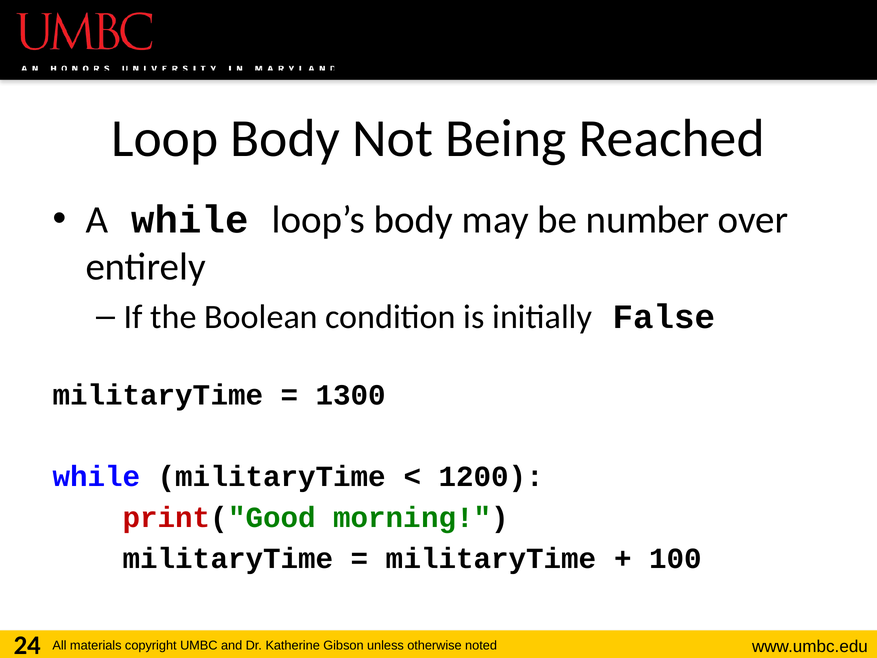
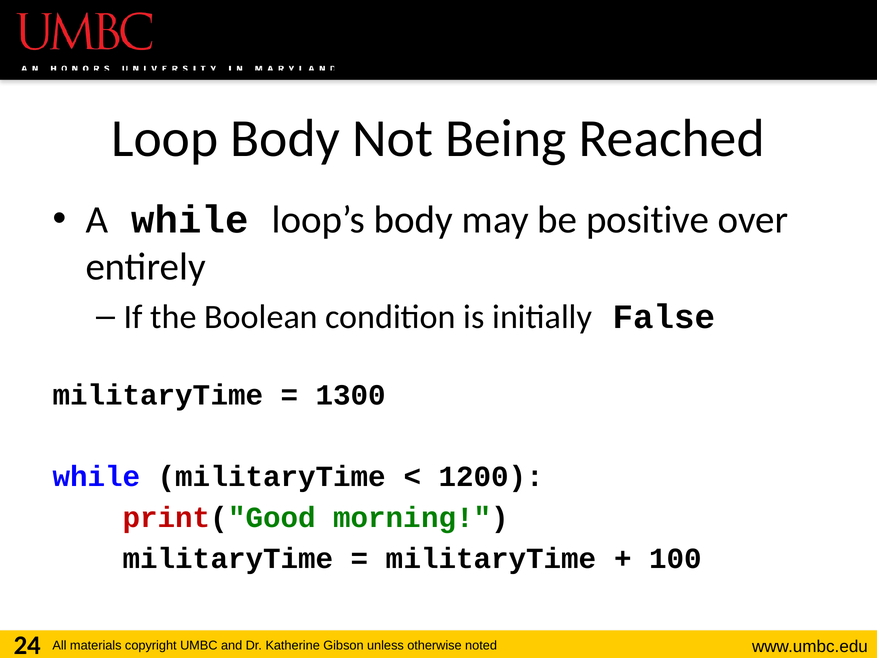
number: number -> positive
